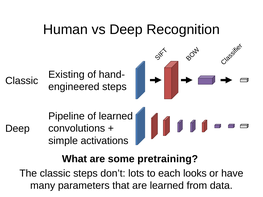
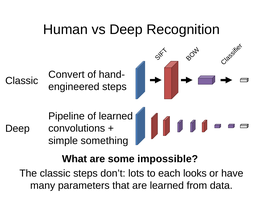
Existing: Existing -> Convert
activations: activations -> something
pretraining: pretraining -> impossible
